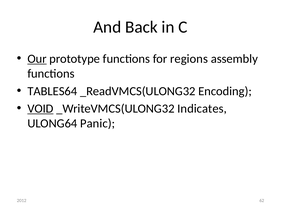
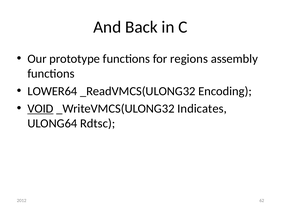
Our underline: present -> none
TABLES64: TABLES64 -> LOWER64
Panic: Panic -> Rdtsc
